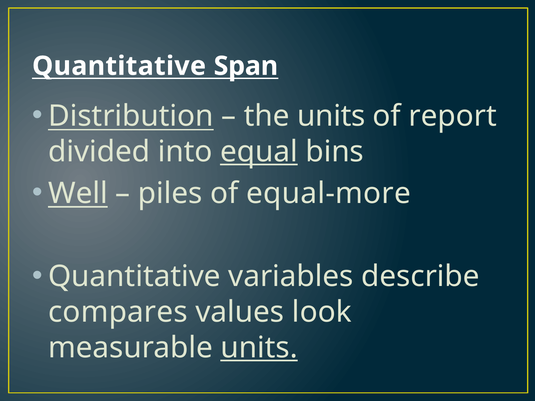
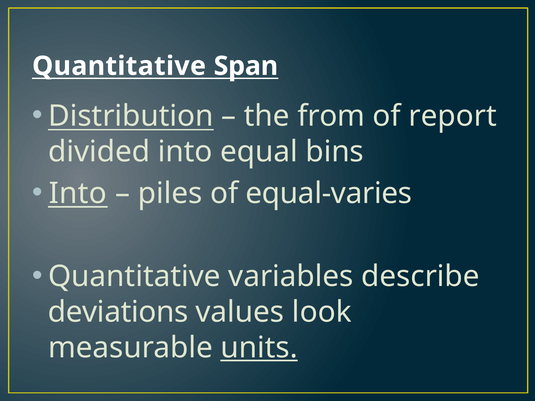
the units: units -> from
equal underline: present -> none
Well at (78, 193): Well -> Into
equal-more: equal-more -> equal-varies
compares: compares -> deviations
